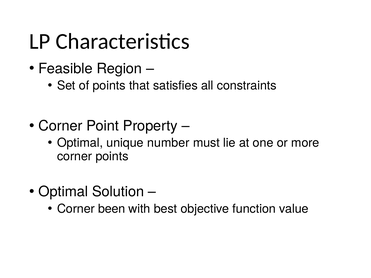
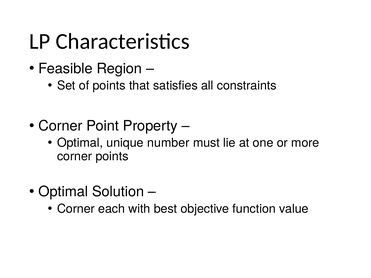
been: been -> each
